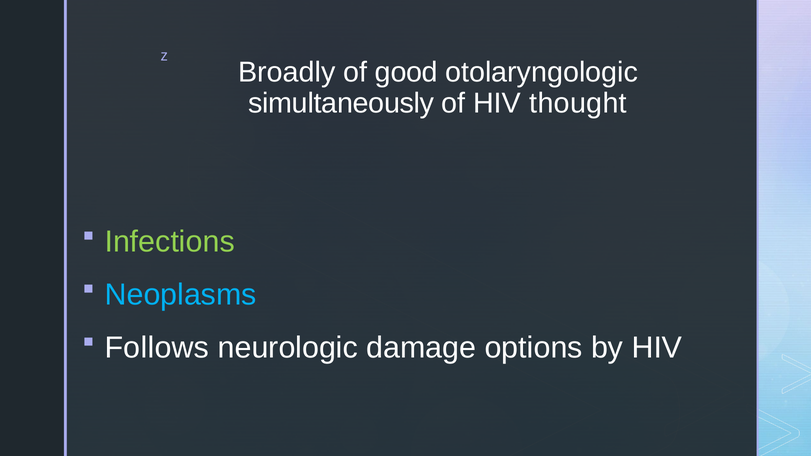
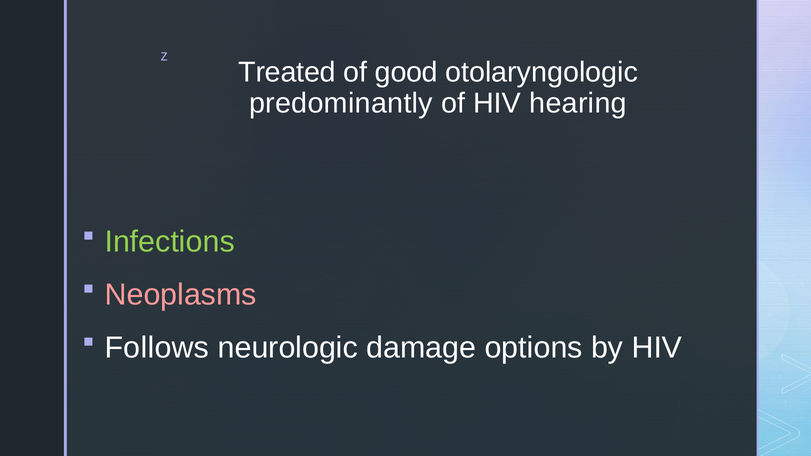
Broadly: Broadly -> Treated
simultaneously: simultaneously -> predominantly
thought: thought -> hearing
Neoplasms colour: light blue -> pink
